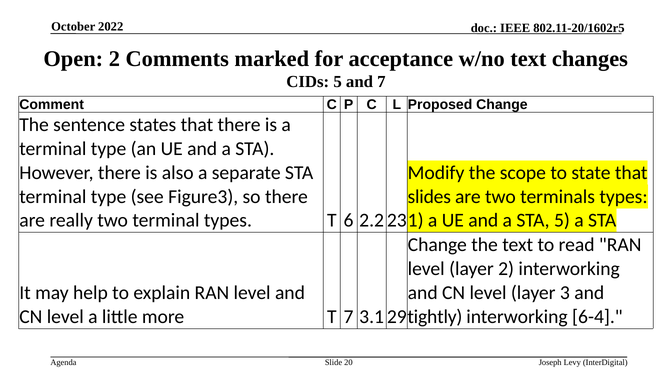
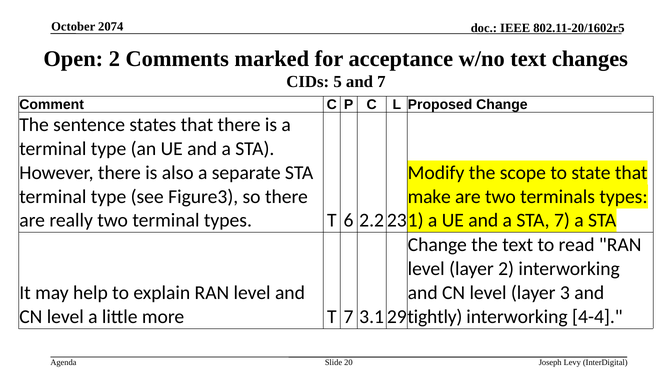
2022: 2022 -> 2074
slides: slides -> make
STA 5: 5 -> 7
6-4: 6-4 -> 4-4
